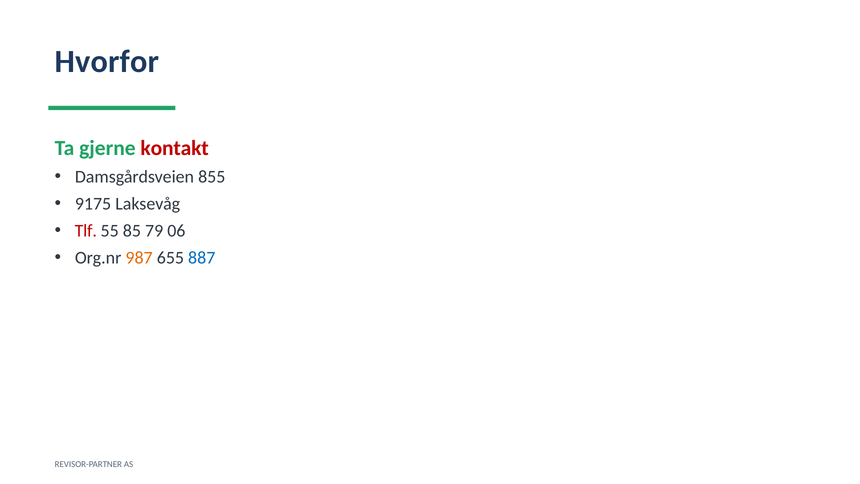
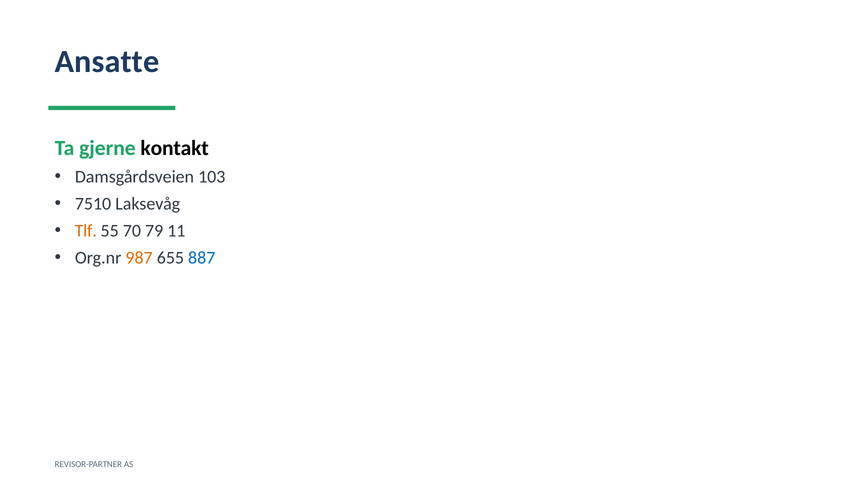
Hvorfor: Hvorfor -> Ansatte
kontakt colour: red -> black
855: 855 -> 103
9175: 9175 -> 7510
Tlf colour: red -> orange
85: 85 -> 70
06: 06 -> 11
